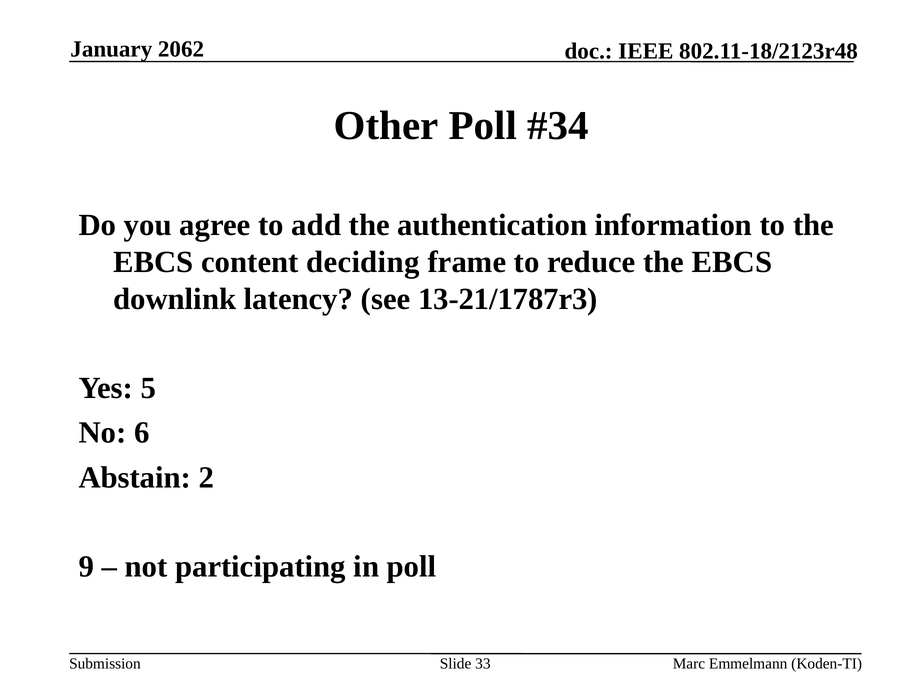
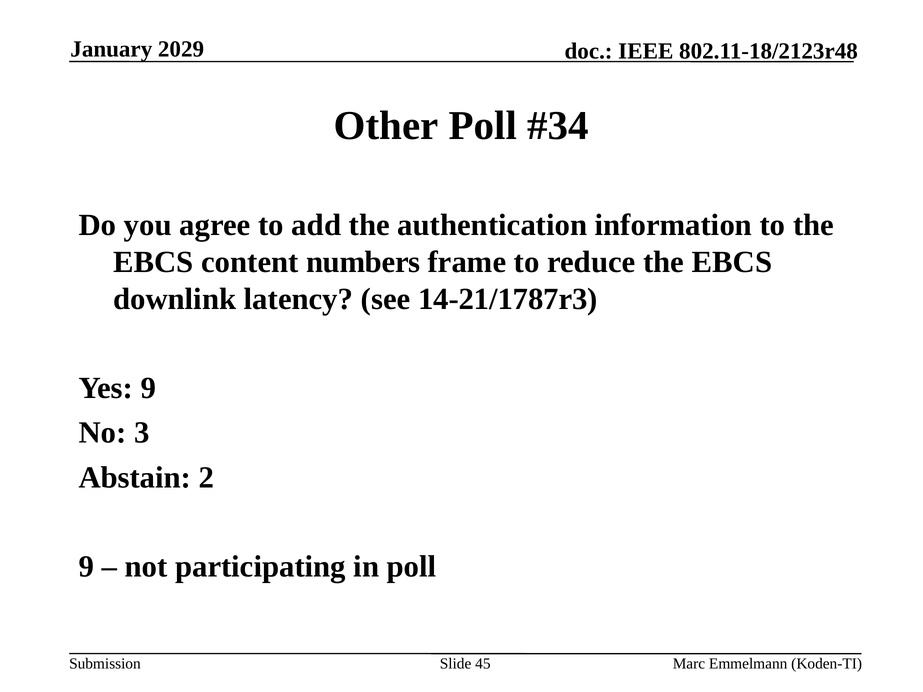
2062: 2062 -> 2029
deciding: deciding -> numbers
13-21/1787r3: 13-21/1787r3 -> 14-21/1787r3
Yes 5: 5 -> 9
6: 6 -> 3
33: 33 -> 45
